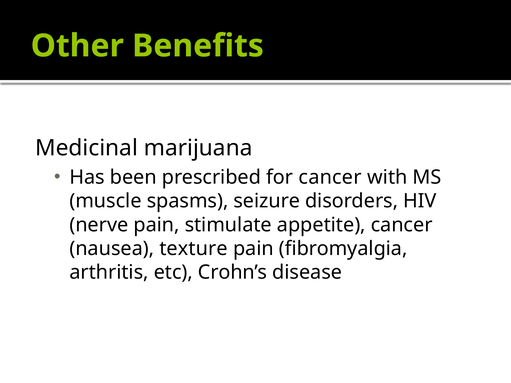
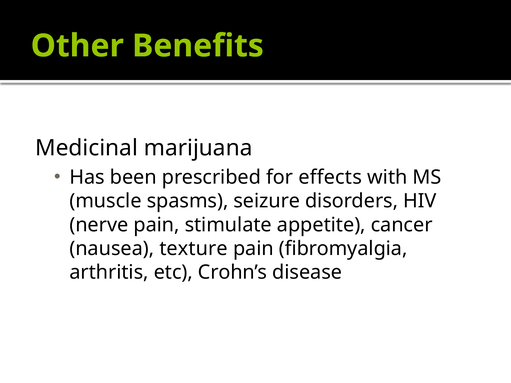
for cancer: cancer -> effects
